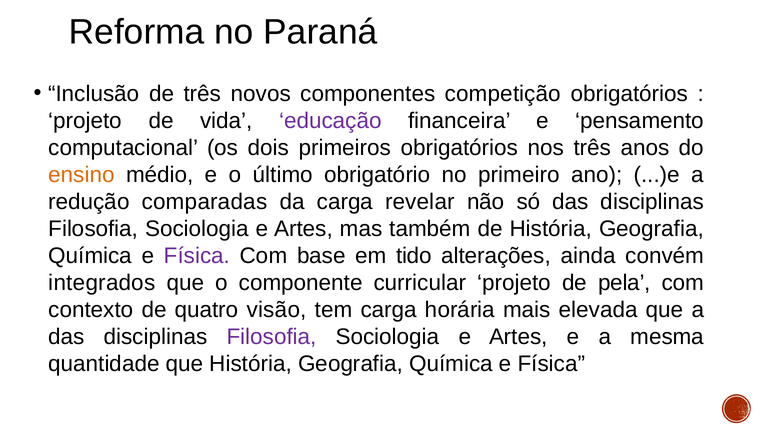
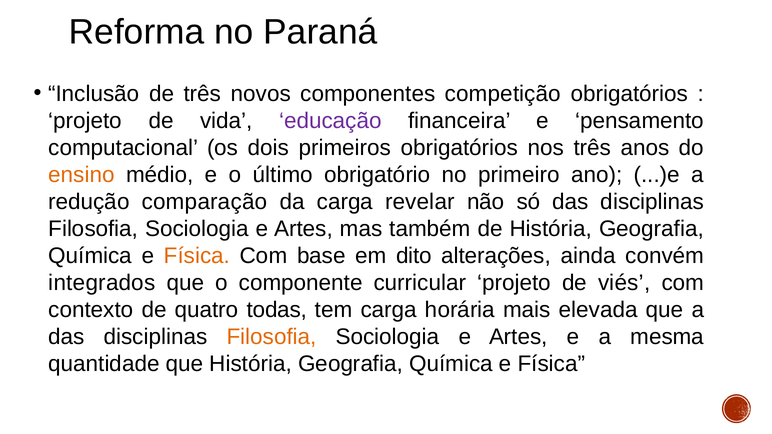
comparadas: comparadas -> comparação
Física at (197, 256) colour: purple -> orange
tido: tido -> dito
pela: pela -> viés
visão: visão -> todas
Filosofia at (272, 337) colour: purple -> orange
